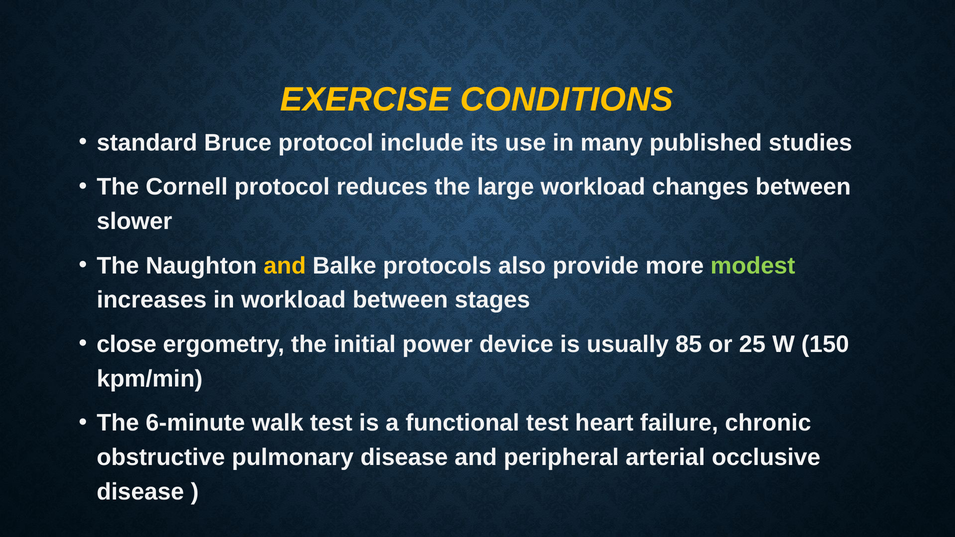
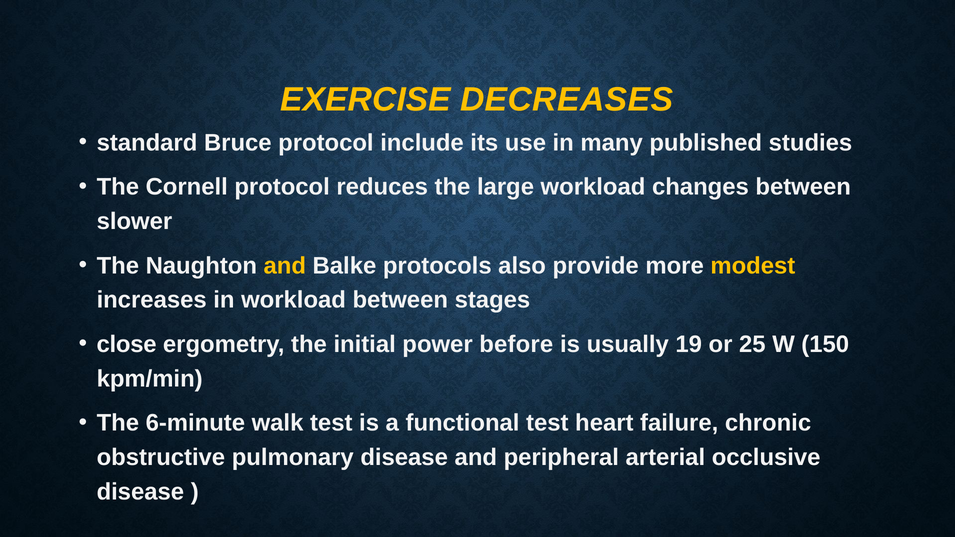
CONDITIONS: CONDITIONS -> DECREASES
modest colour: light green -> yellow
device: device -> before
85: 85 -> 19
